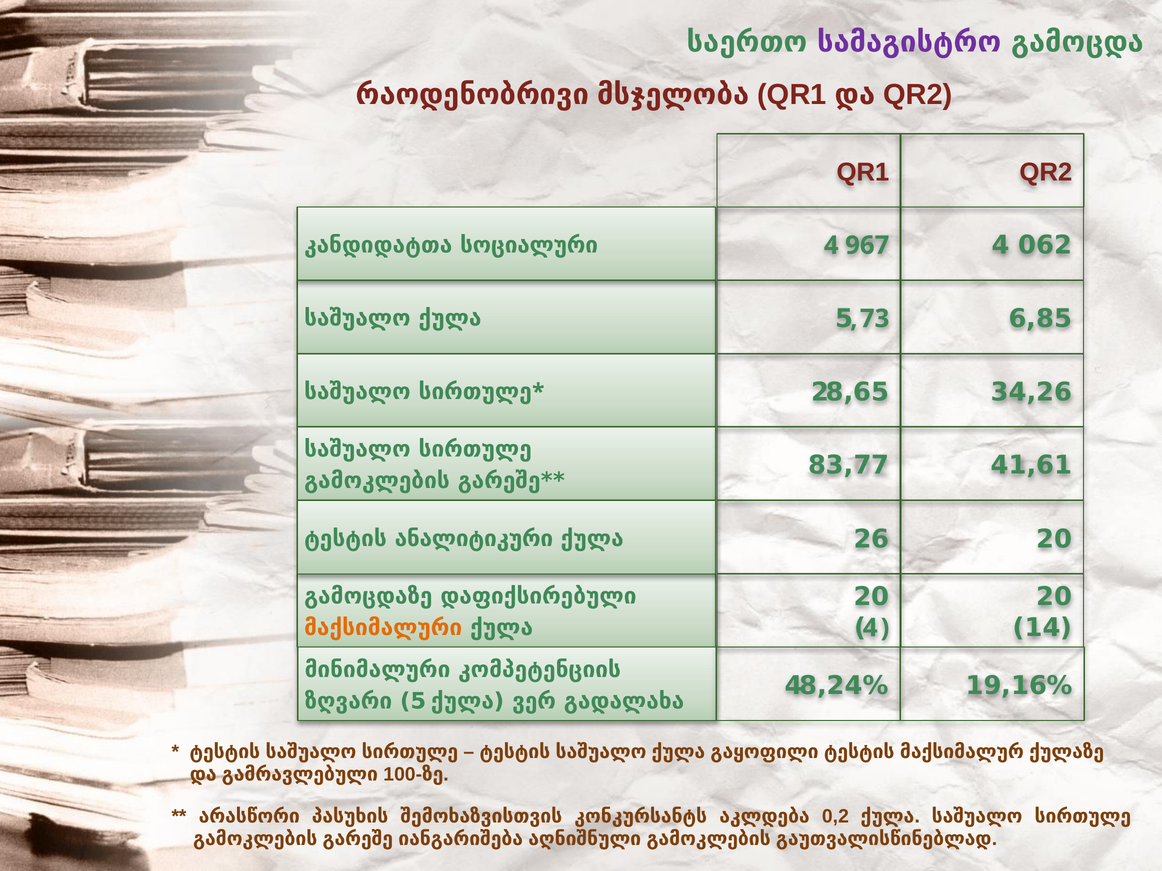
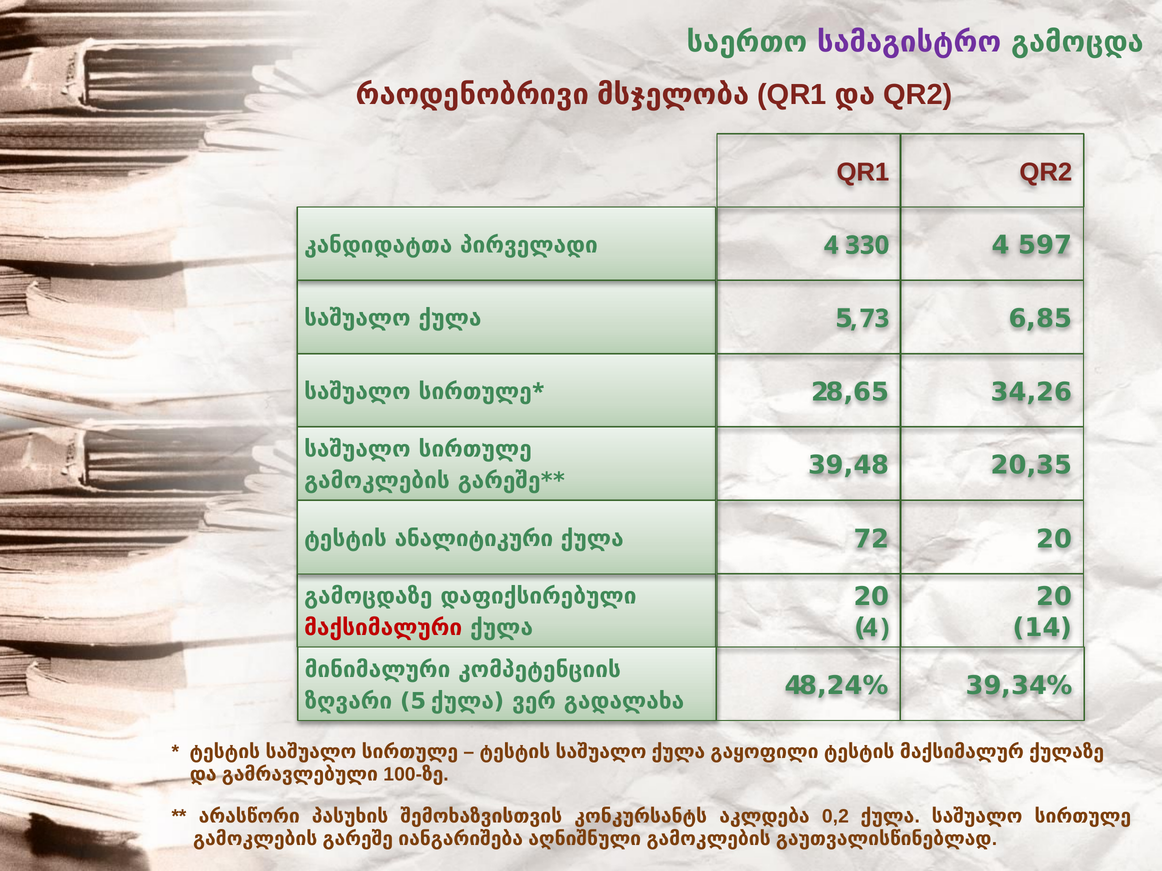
062: 062 -> 597
სოციალური: სოციალური -> პირველადი
967: 967 -> 330
83,77: 83,77 -> 39,48
41,61: 41,61 -> 20,35
26: 26 -> 72
მაქსიმალური colour: orange -> red
19,16%: 19,16% -> 39,34%
